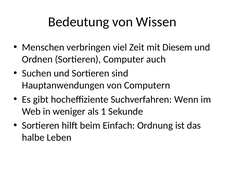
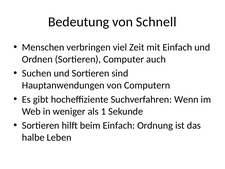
Wissen: Wissen -> Schnell
mit Diesem: Diesem -> Einfach
